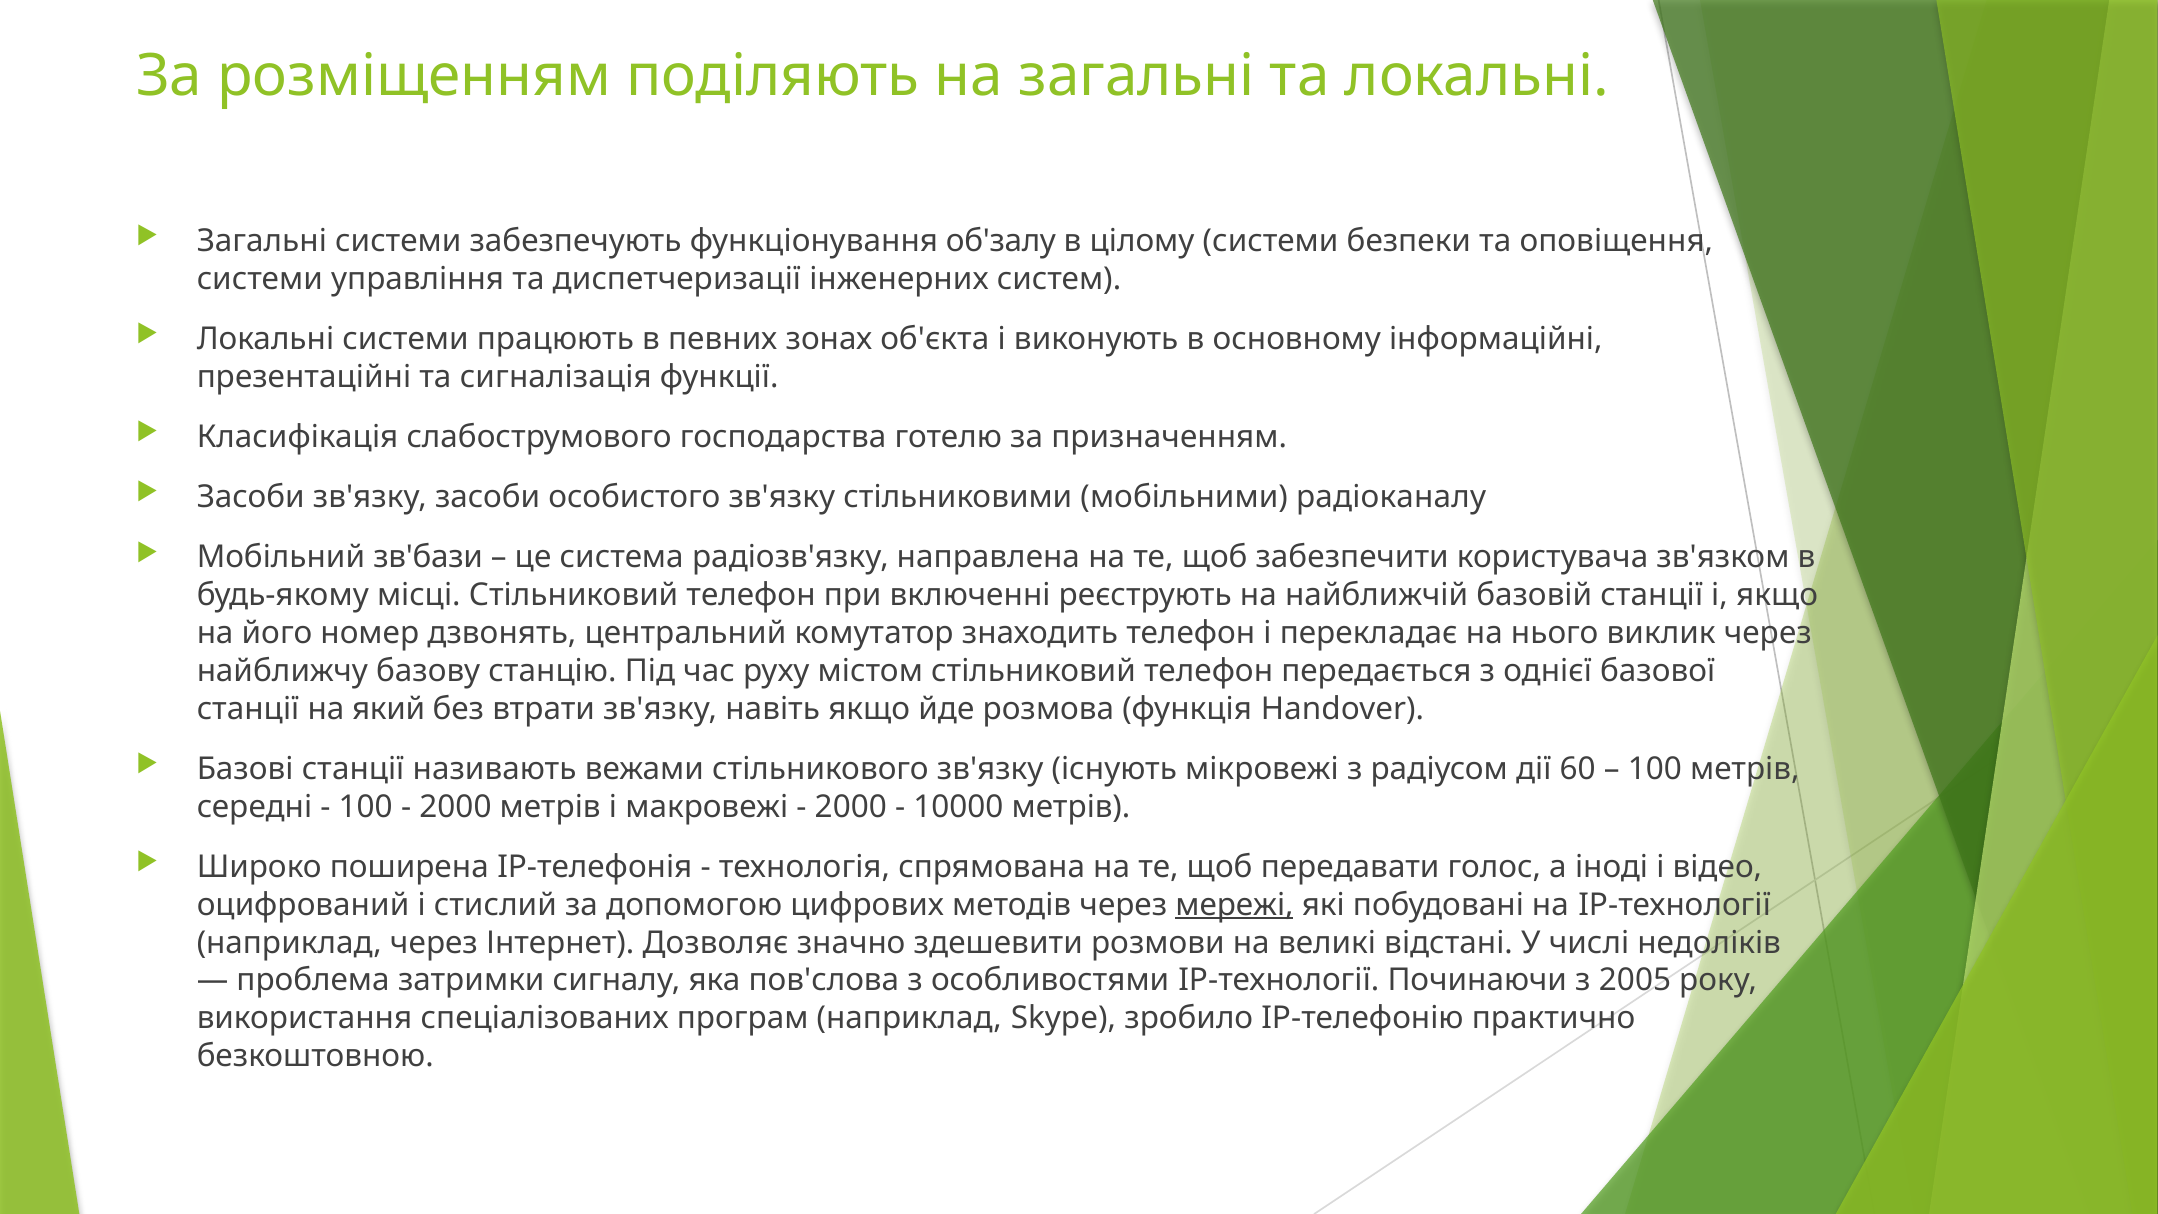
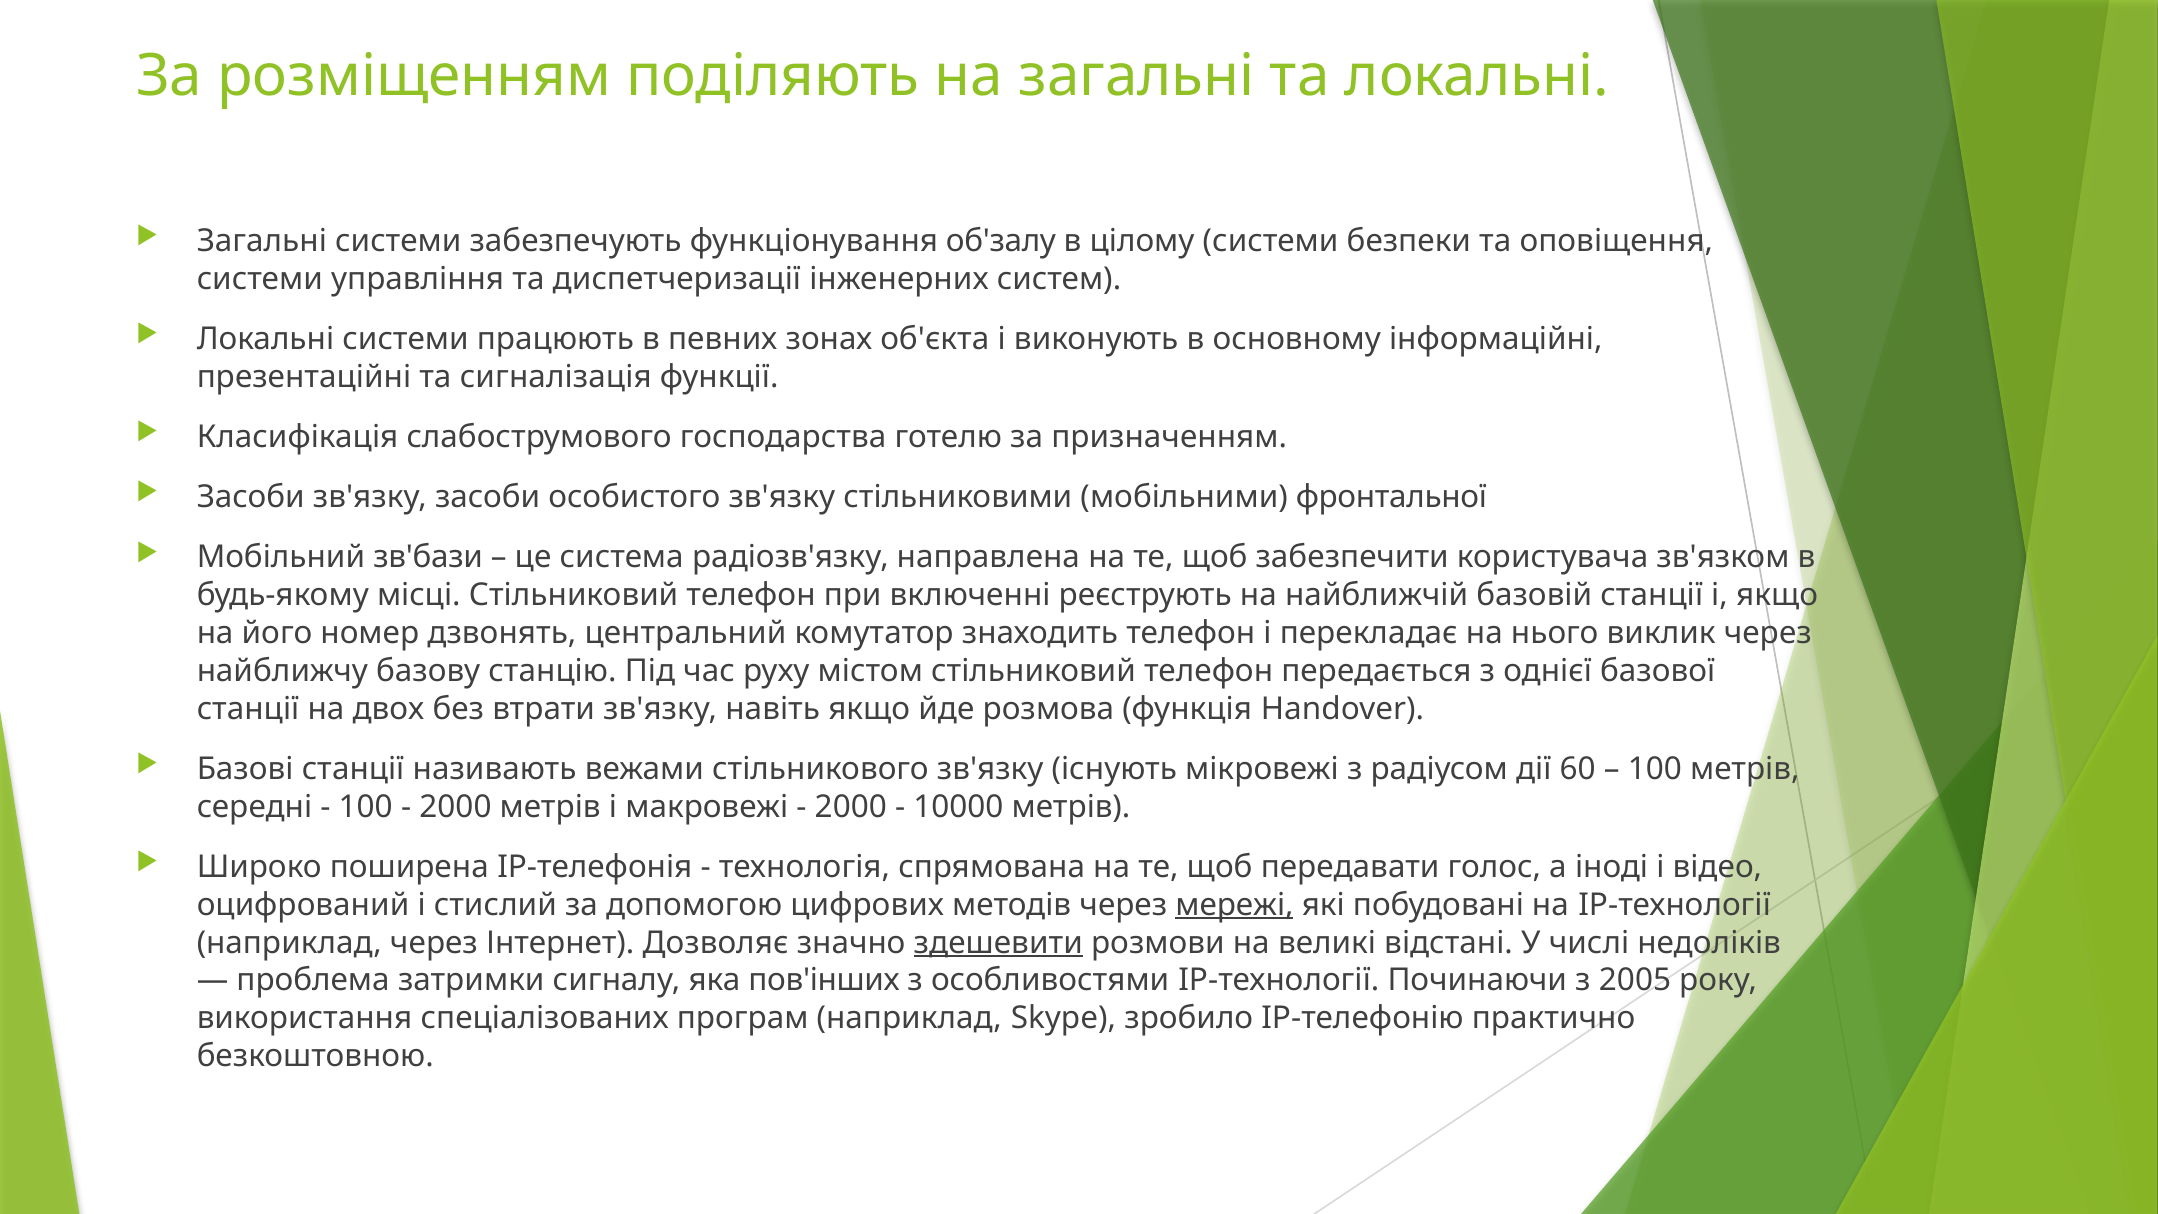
радіоканалу: радіоканалу -> фронтальної
який: який -> двох
здешевити underline: none -> present
пов'слова: пов'слова -> пов'інших
